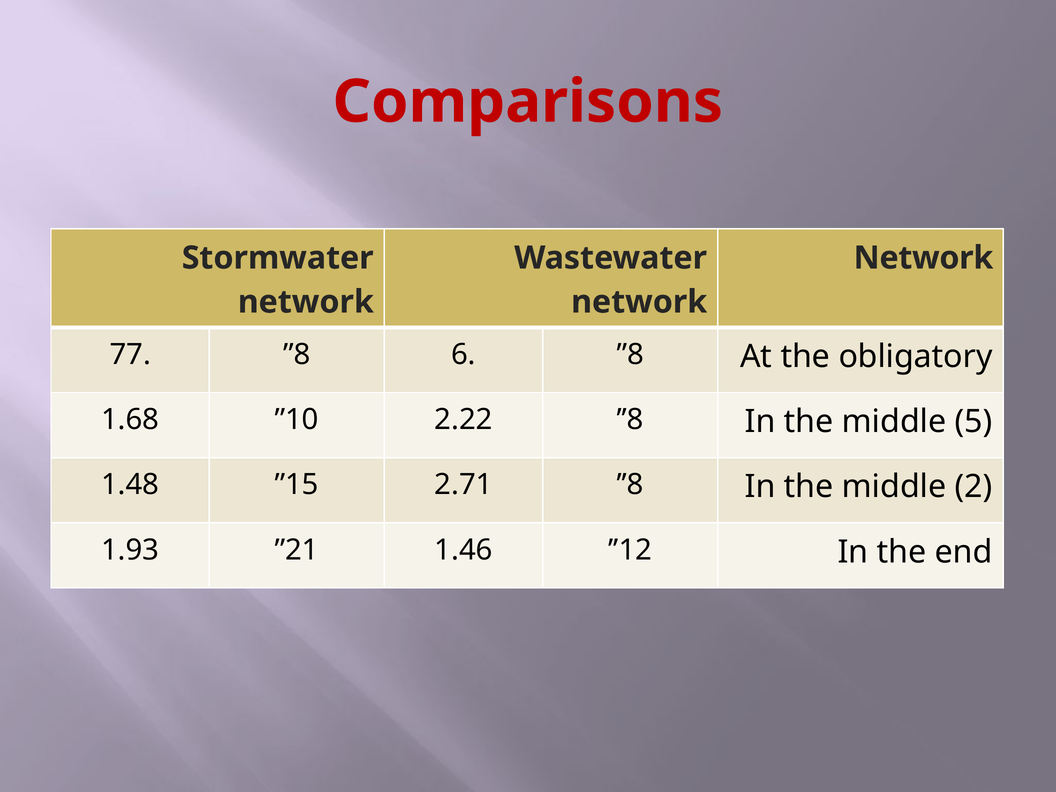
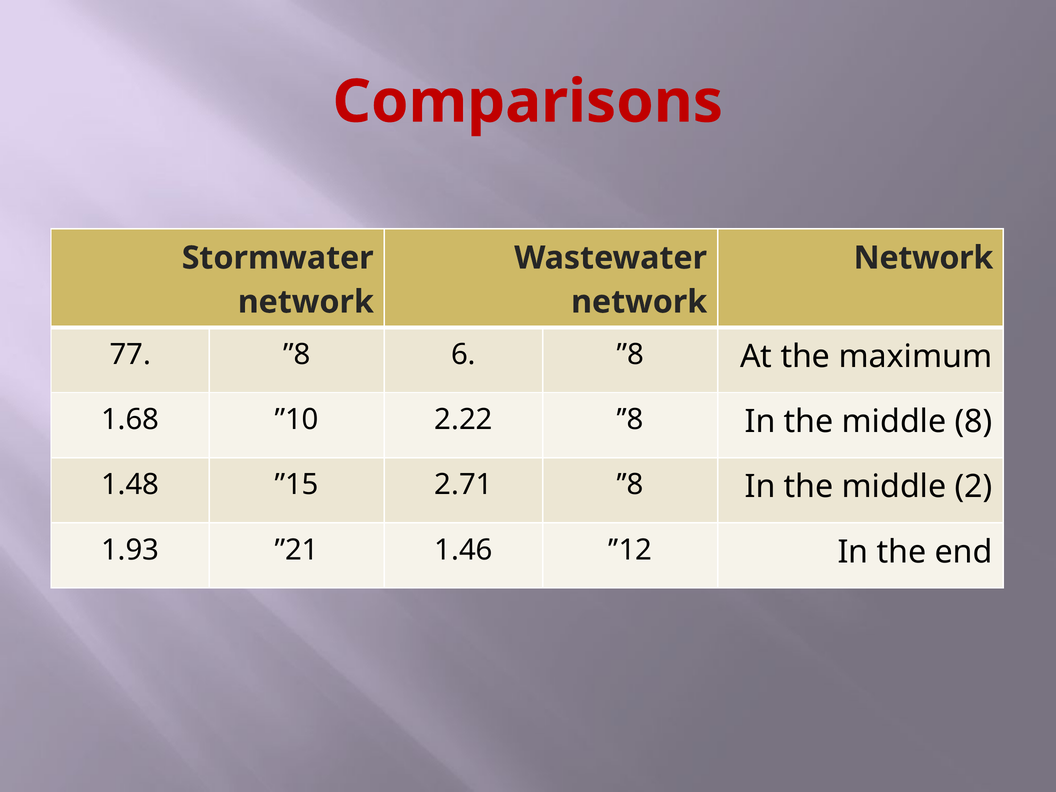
obligatory: obligatory -> maximum
middle 5: 5 -> 8
